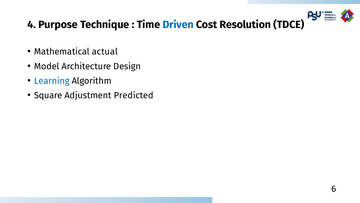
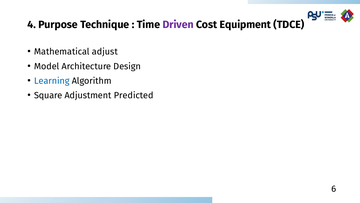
Driven colour: blue -> purple
Resolution: Resolution -> Equipment
actual: actual -> adjust
